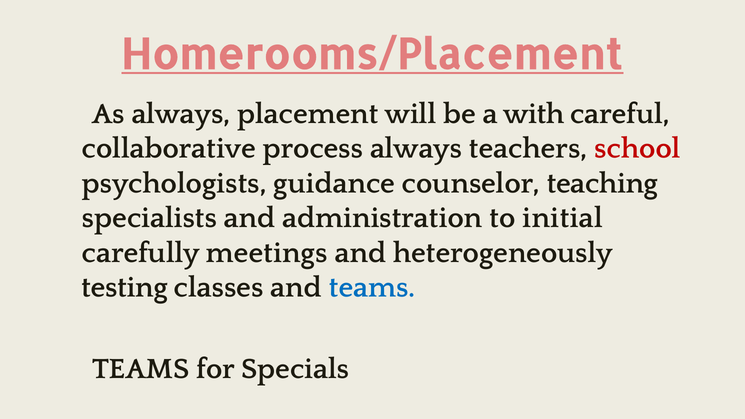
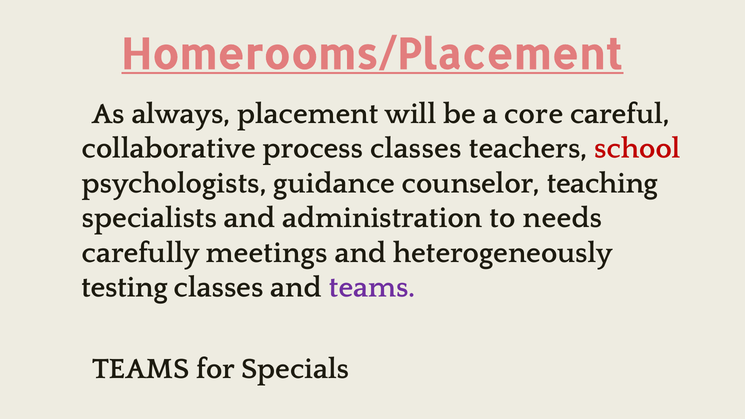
with: with -> core
process always: always -> classes
initial: initial -> needs
teams colour: blue -> purple
